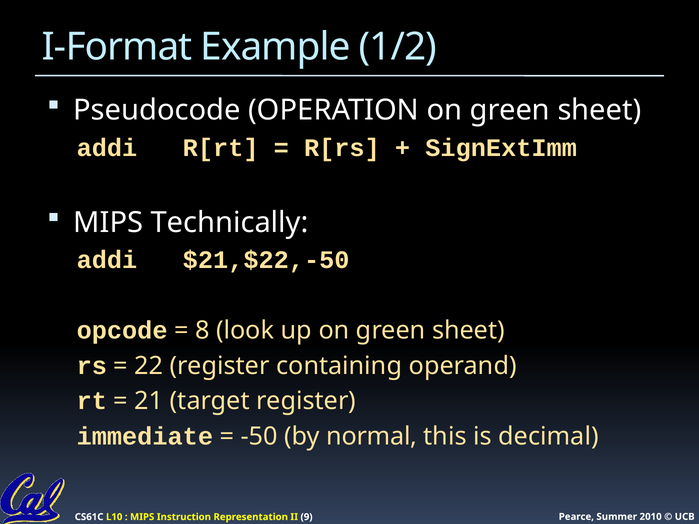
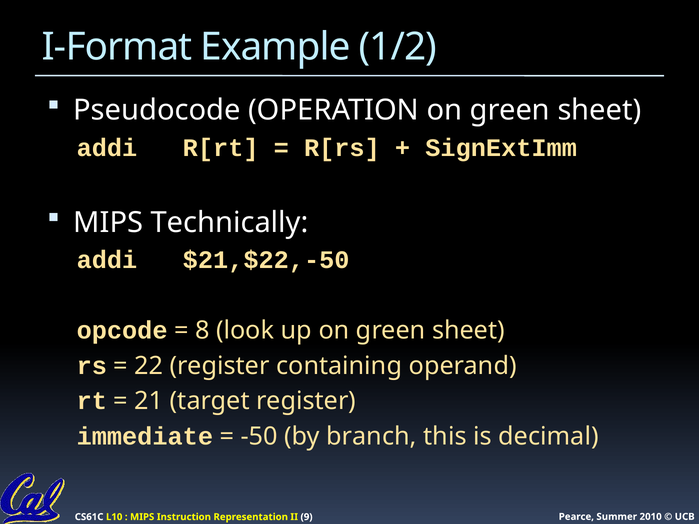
normal: normal -> branch
